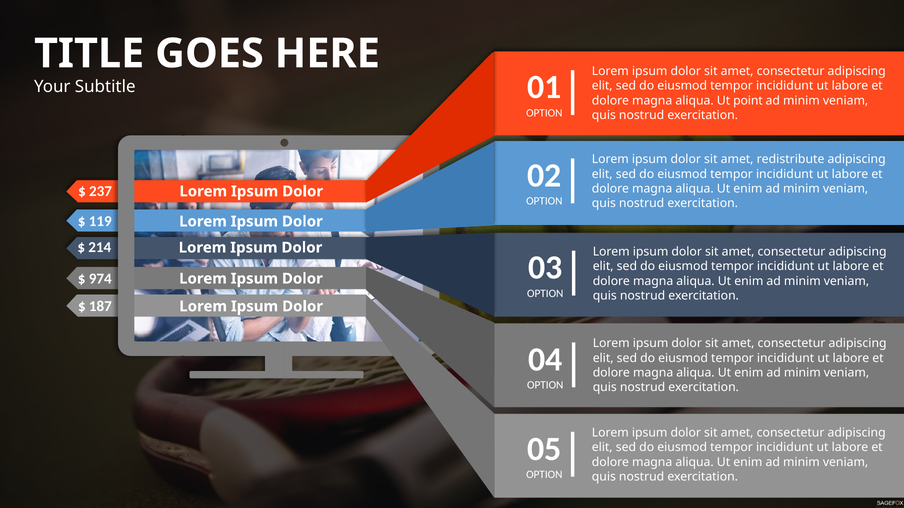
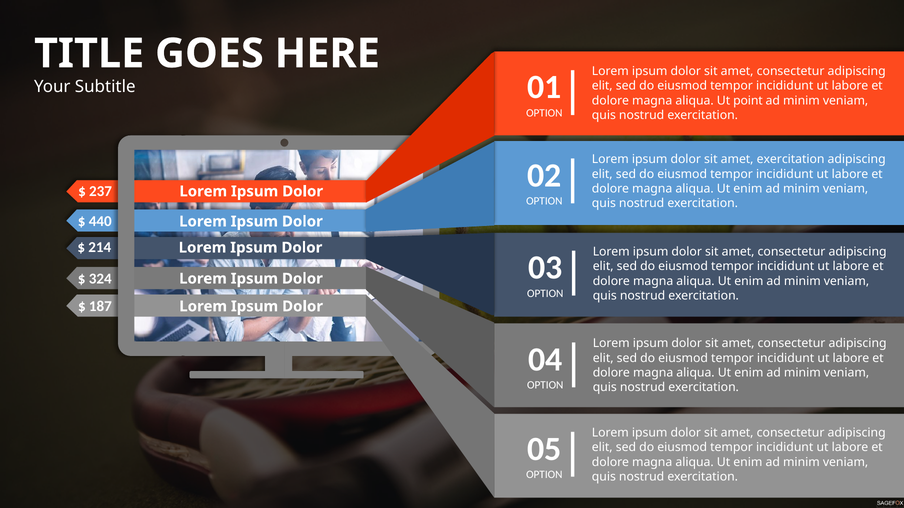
amet redistribute: redistribute -> exercitation
119: 119 -> 440
974: 974 -> 324
